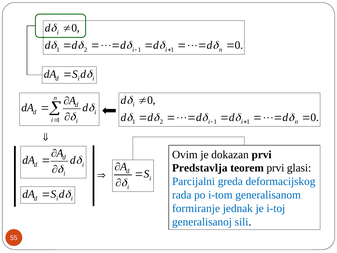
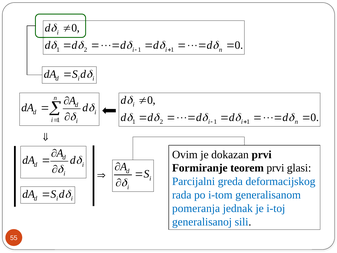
Predstavlja: Predstavlja -> Formiranje
formiranje: formiranje -> pomeranja
